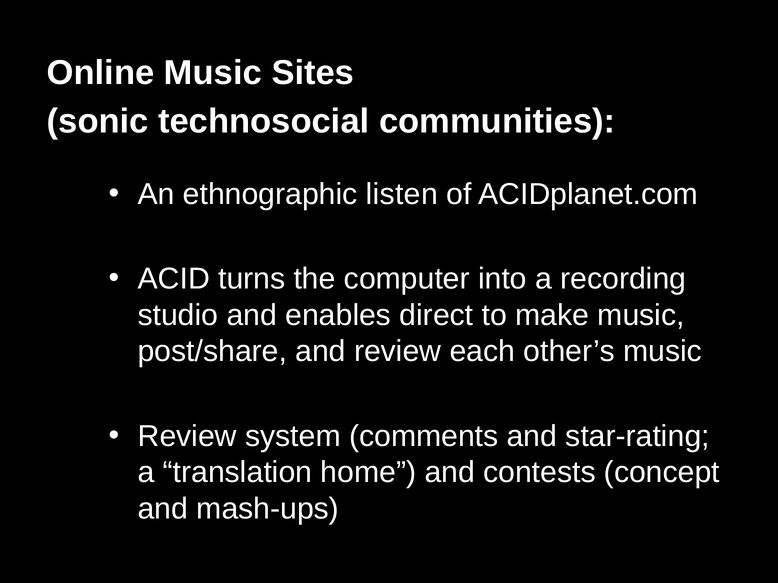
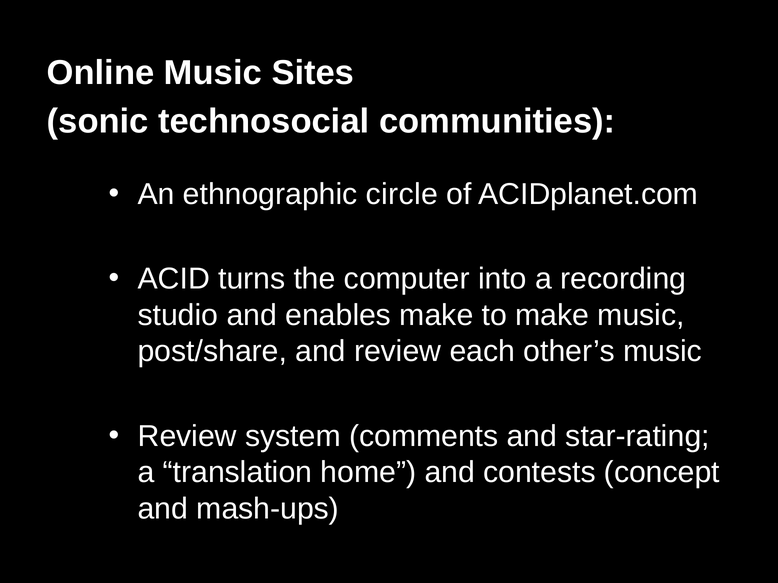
listen: listen -> circle
enables direct: direct -> make
